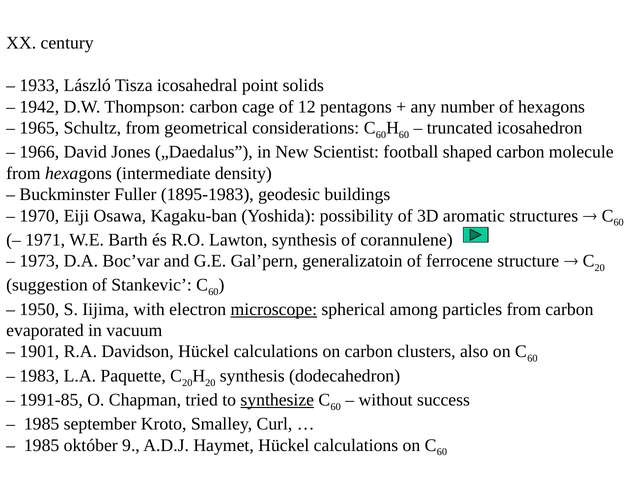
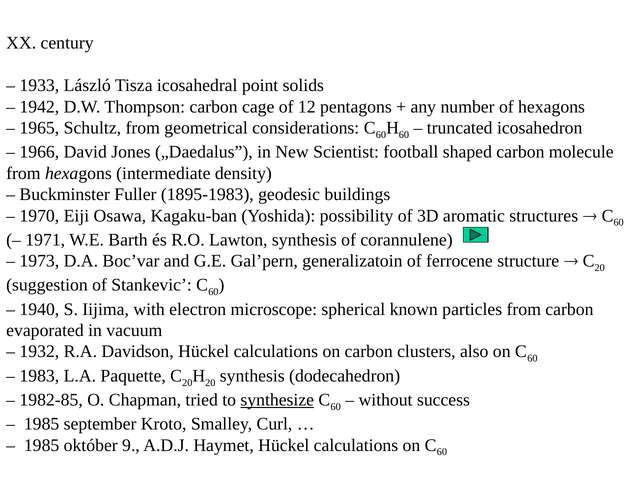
1950: 1950 -> 1940
microscope underline: present -> none
among: among -> known
1901: 1901 -> 1932
1991-85: 1991-85 -> 1982-85
